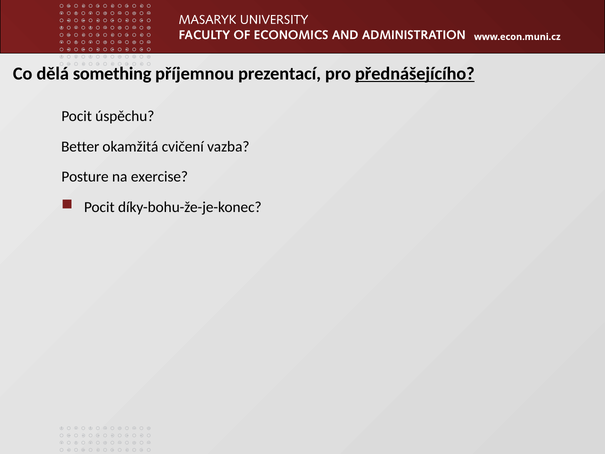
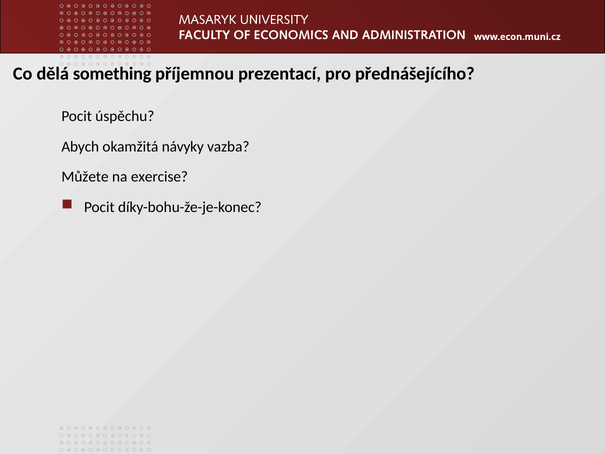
přednášejícího underline: present -> none
Better: Better -> Abych
cvičení: cvičení -> návyky
Posture: Posture -> Můžete
